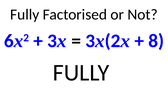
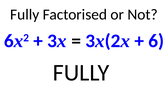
8 at (156, 41): 8 -> 6
